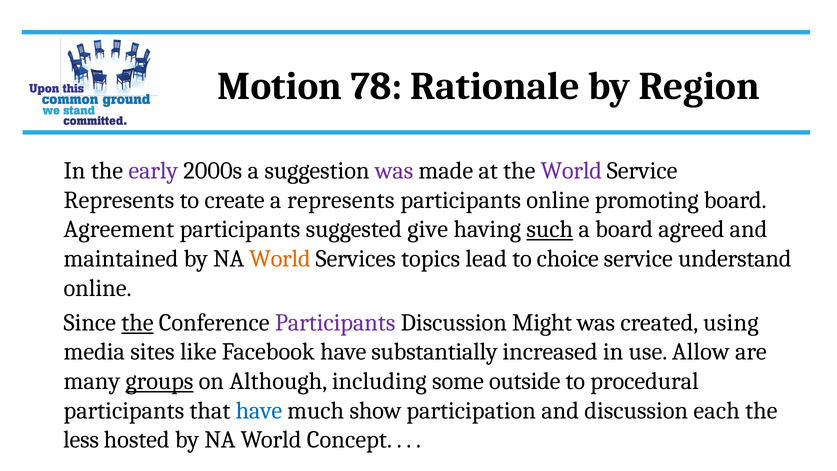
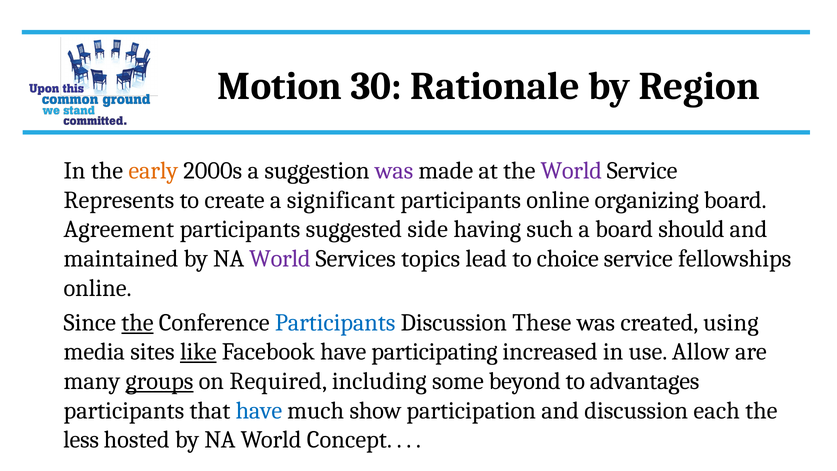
78: 78 -> 30
early colour: purple -> orange
a represents: represents -> significant
promoting: promoting -> organizing
give: give -> side
such underline: present -> none
agreed: agreed -> should
World at (280, 259) colour: orange -> purple
understand: understand -> fellowships
Participants at (335, 322) colour: purple -> blue
Might: Might -> These
like underline: none -> present
substantially: substantially -> participating
Although: Although -> Required
outside: outside -> beyond
procedural: procedural -> advantages
